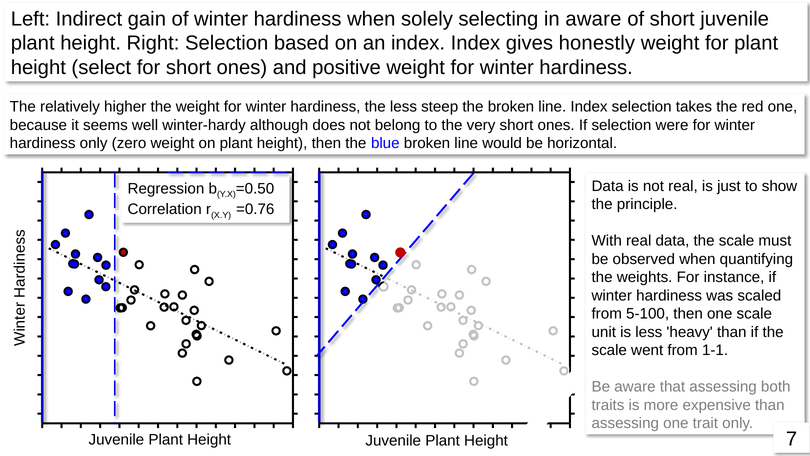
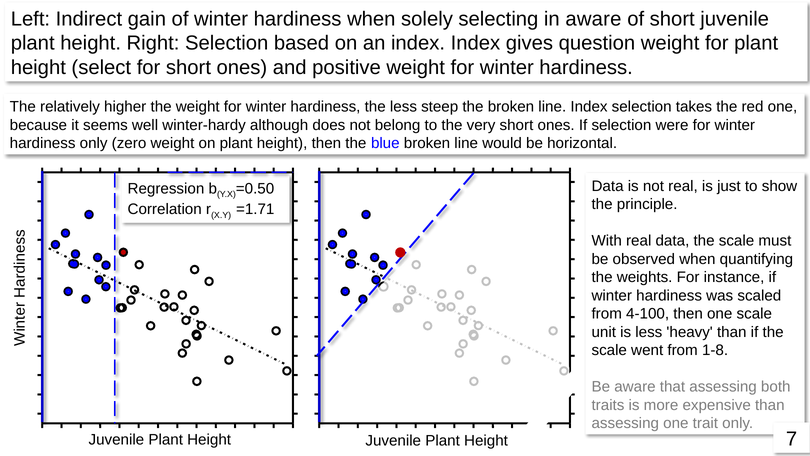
honestly: honestly -> question
=0.76: =0.76 -> =1.71
5-100: 5-100 -> 4-100
1-1: 1-1 -> 1-8
